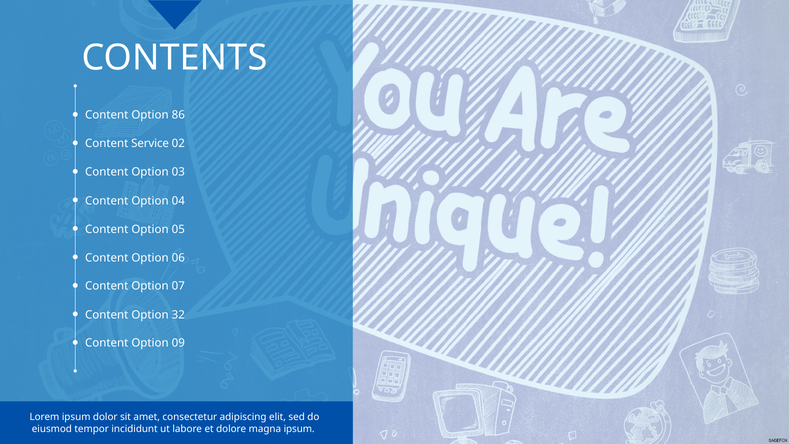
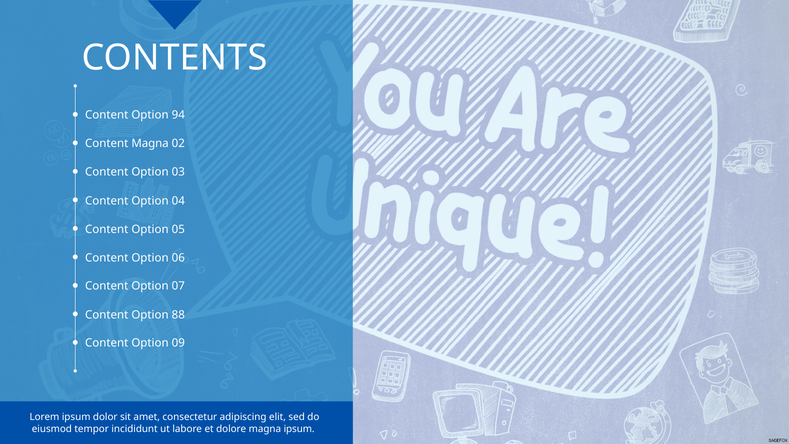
86: 86 -> 94
Content Service: Service -> Magna
32: 32 -> 88
